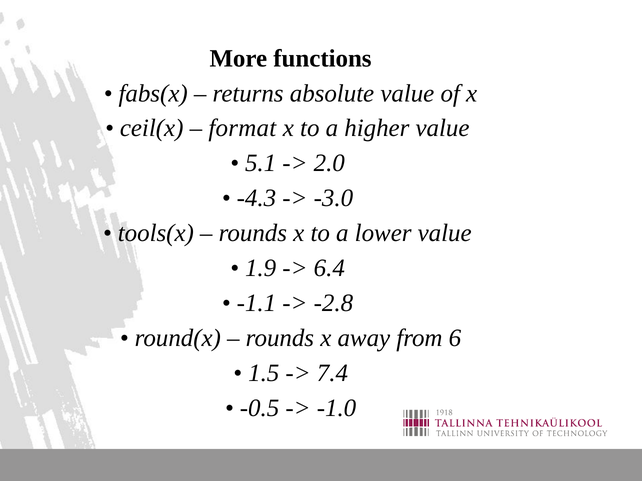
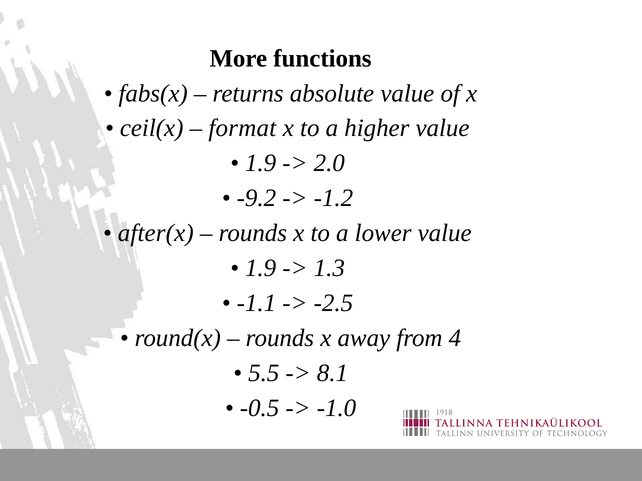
5.1 at (261, 163): 5.1 -> 1.9
-4.3: -4.3 -> -9.2
-3.0: -3.0 -> -1.2
tools(x: tools(x -> after(x
6.4: 6.4 -> 1.3
-2.8: -2.8 -> -2.5
6: 6 -> 4
1.5: 1.5 -> 5.5
7.4: 7.4 -> 8.1
